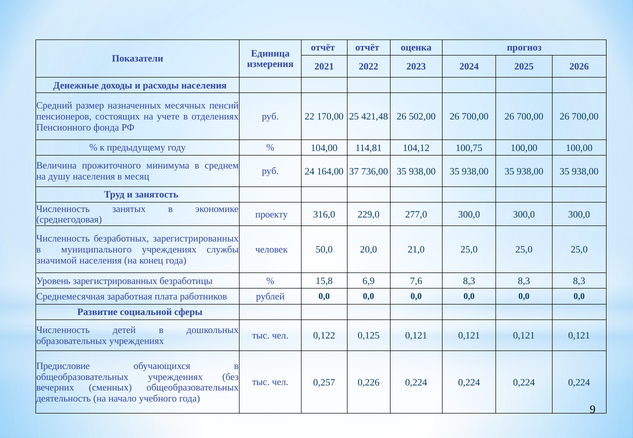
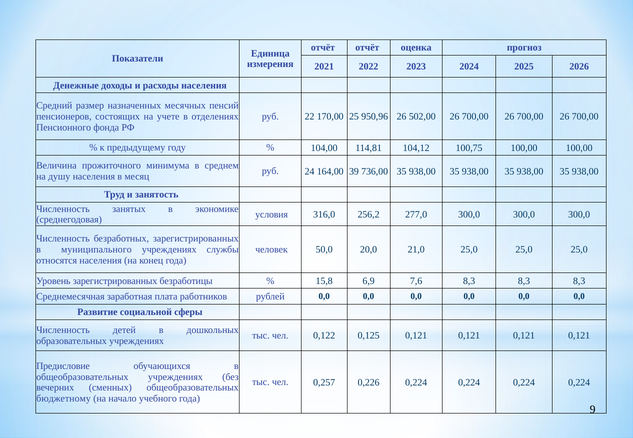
421,48: 421,48 -> 950,96
37: 37 -> 39
проекту: проекту -> условия
229,0: 229,0 -> 256,2
значимой: значимой -> относятся
деятельность: деятельность -> бюджетному
